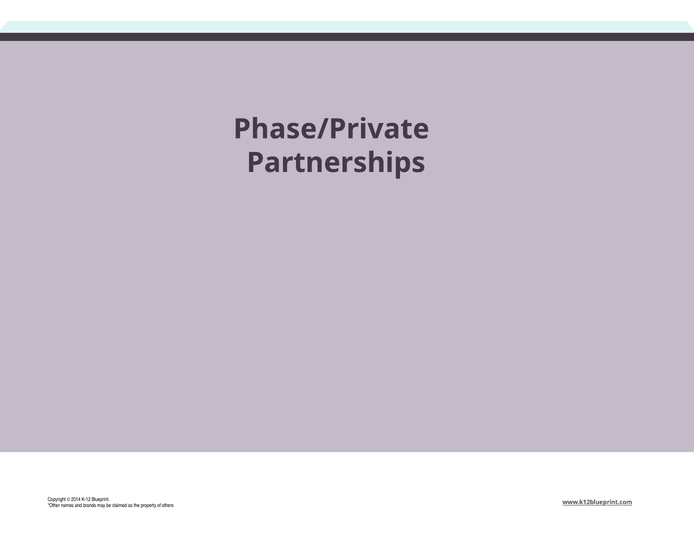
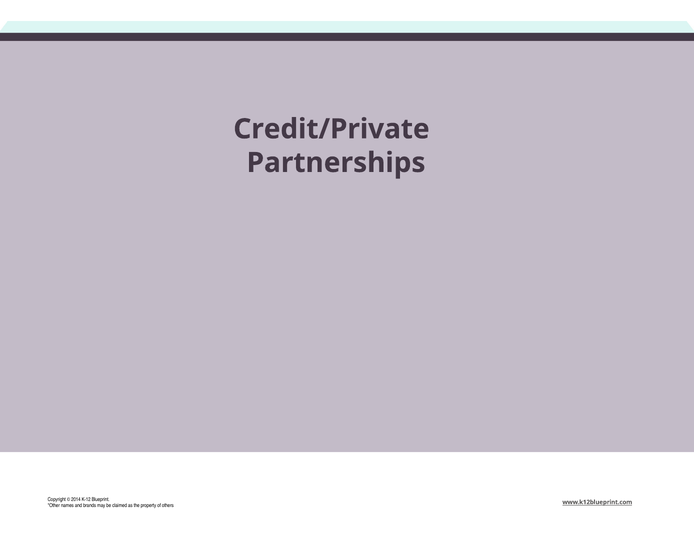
Phase/Private: Phase/Private -> Credit/Private
